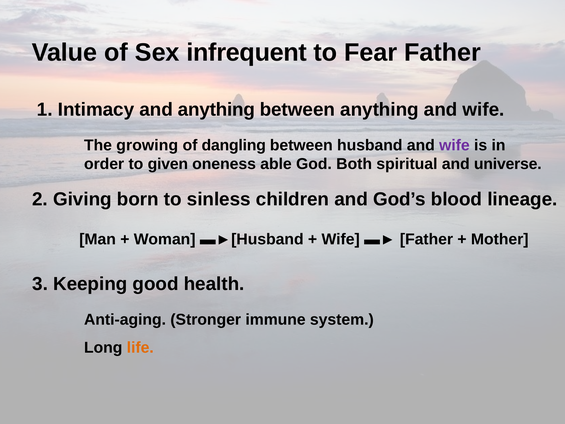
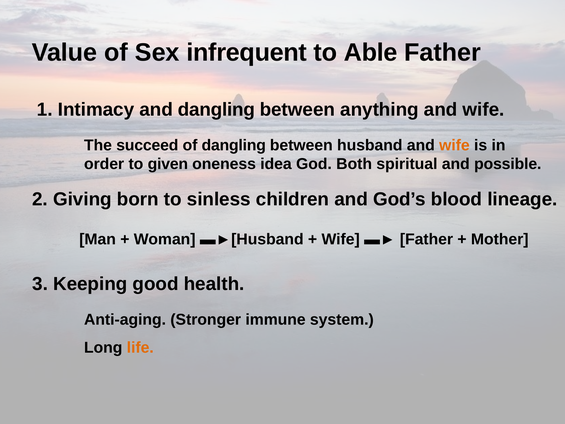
Fear: Fear -> Able
and anything: anything -> dangling
growing: growing -> succeed
wife at (454, 145) colour: purple -> orange
able: able -> idea
universe: universe -> possible
